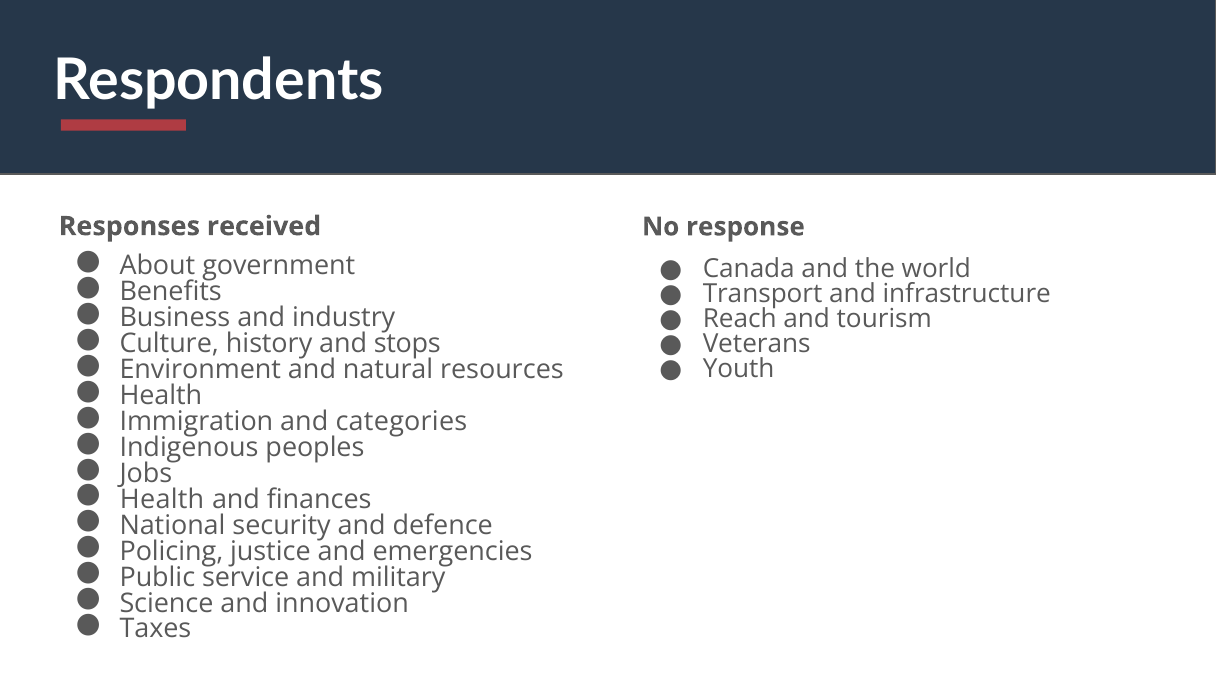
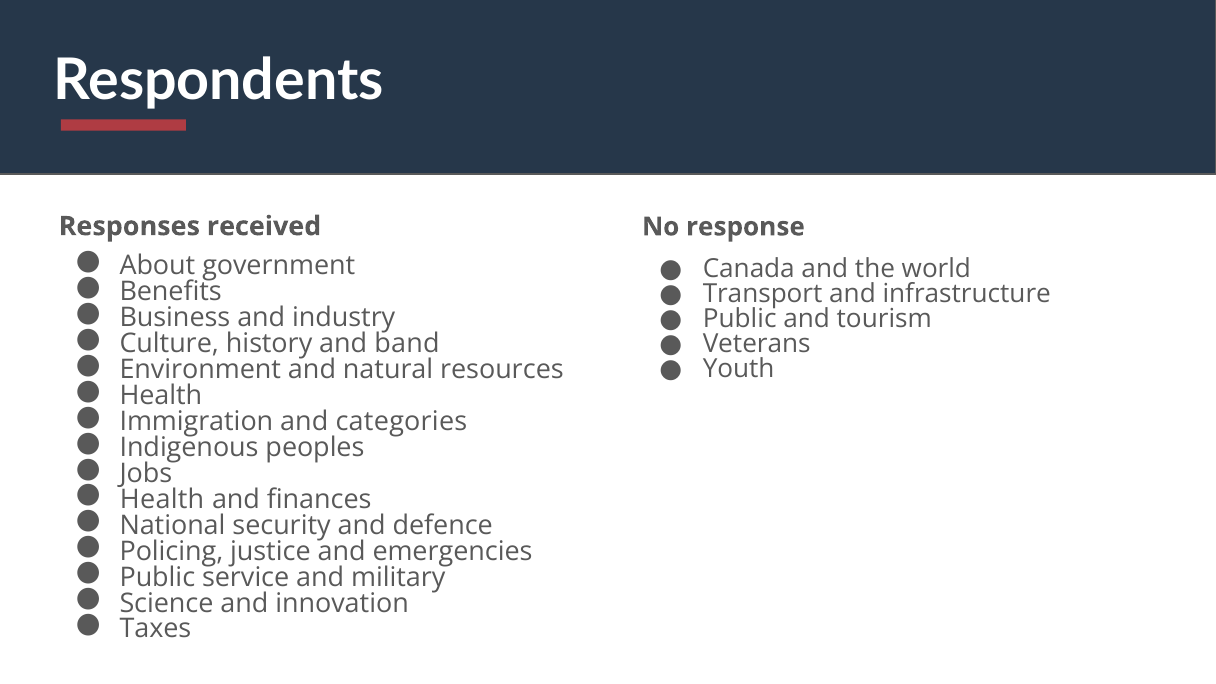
Reach at (740, 319): Reach -> Public
stops: stops -> band
